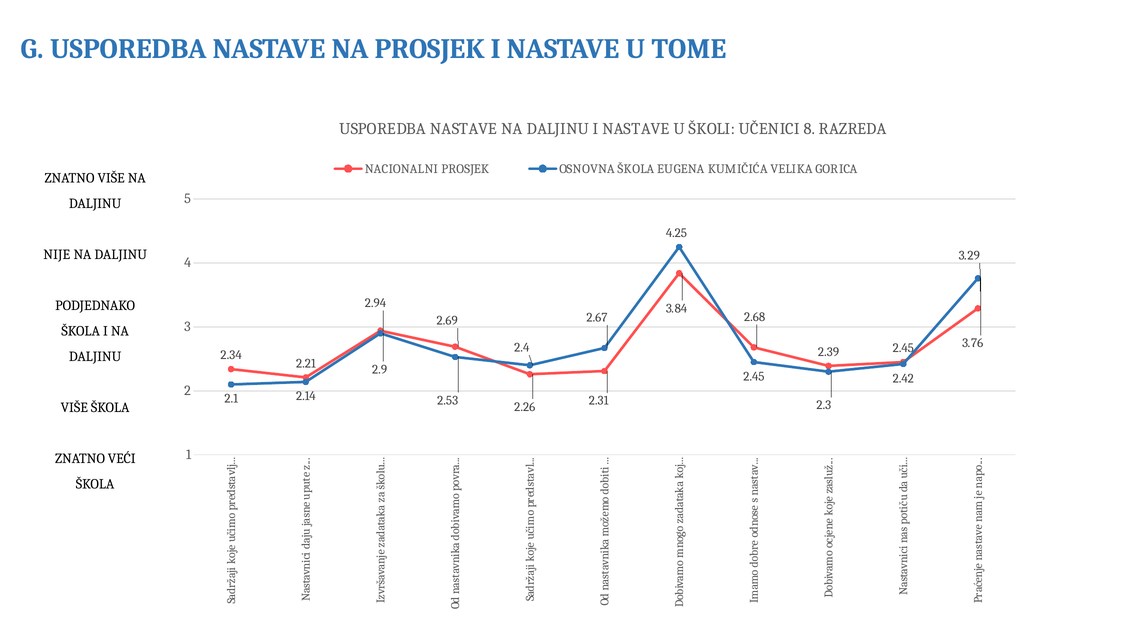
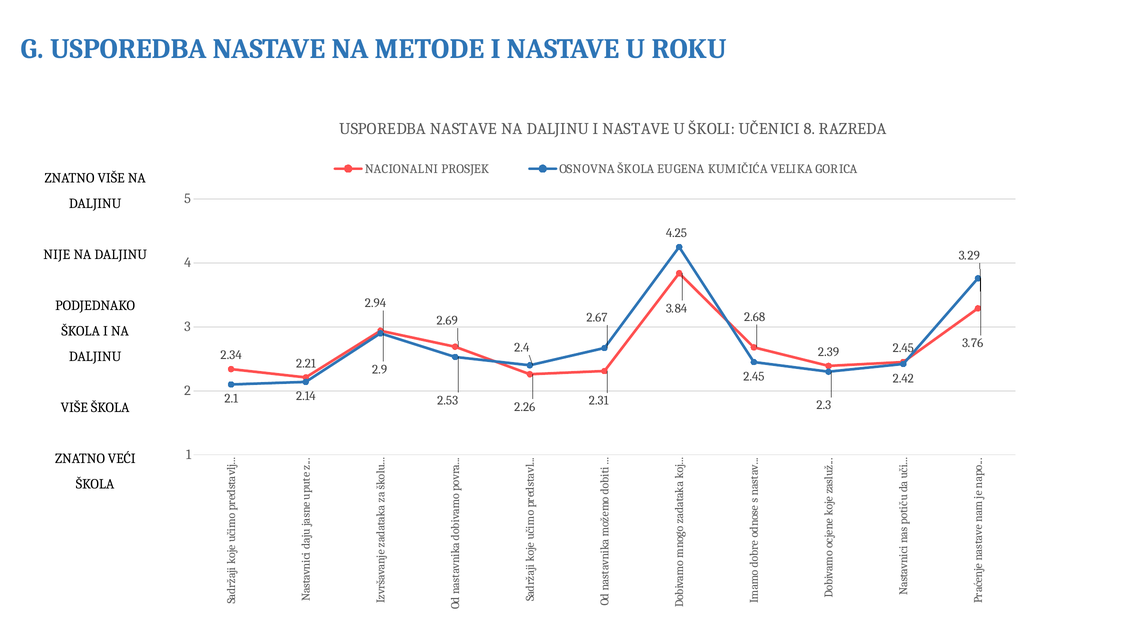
NA PROSJEK: PROSJEK -> METODE
TOME: TOME -> ROKU
